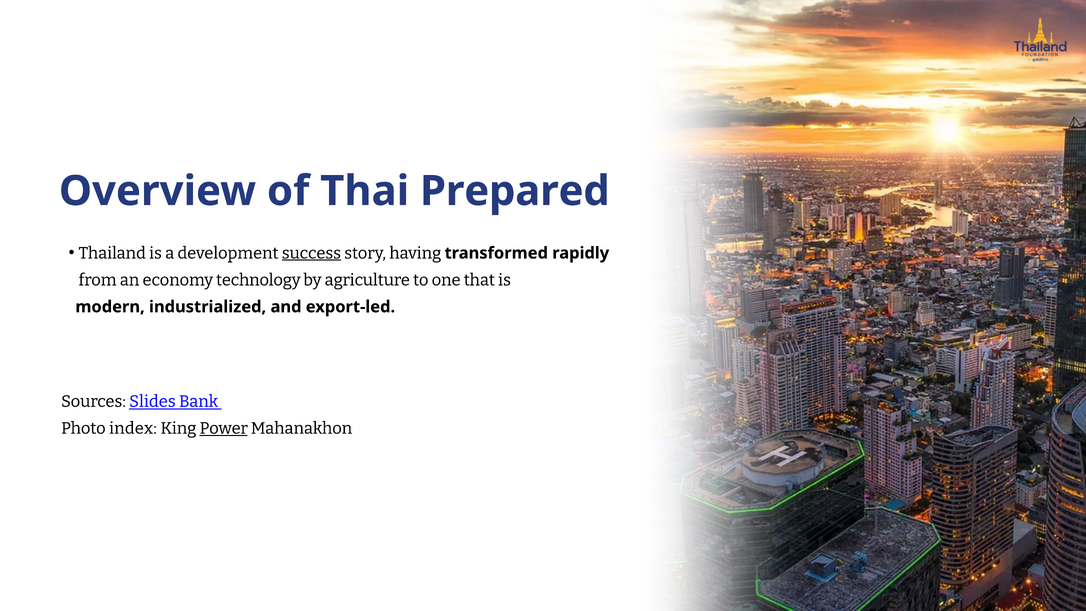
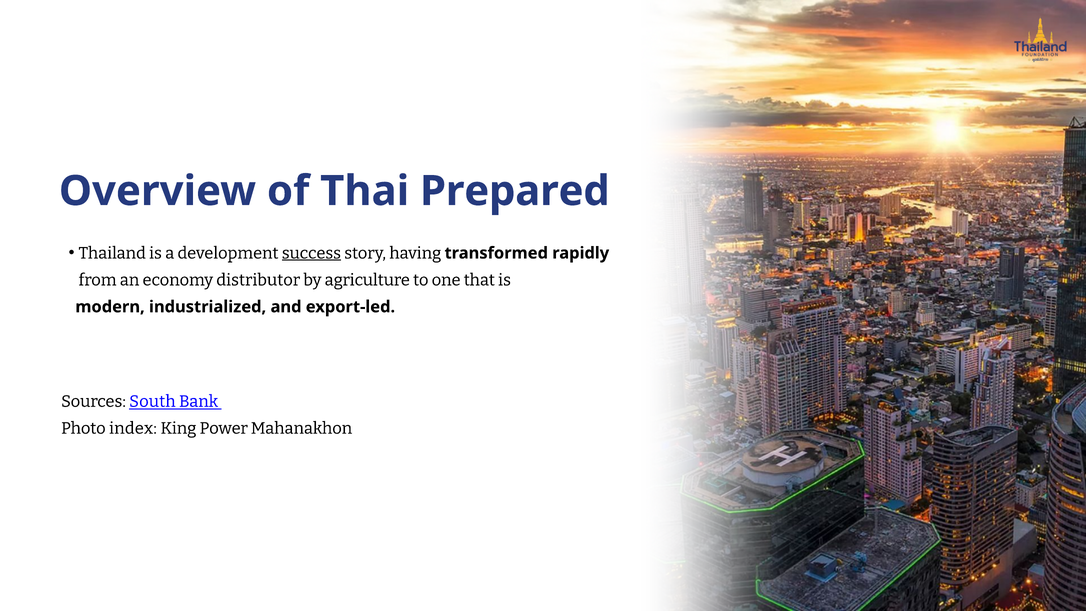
technology: technology -> distributor
Slides: Slides -> South
Power underline: present -> none
